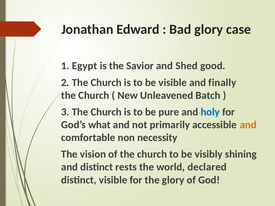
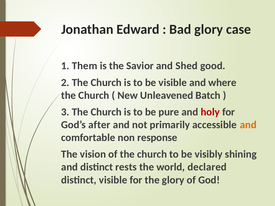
Egypt: Egypt -> Them
finally: finally -> where
holy colour: blue -> red
what: what -> after
necessity: necessity -> response
